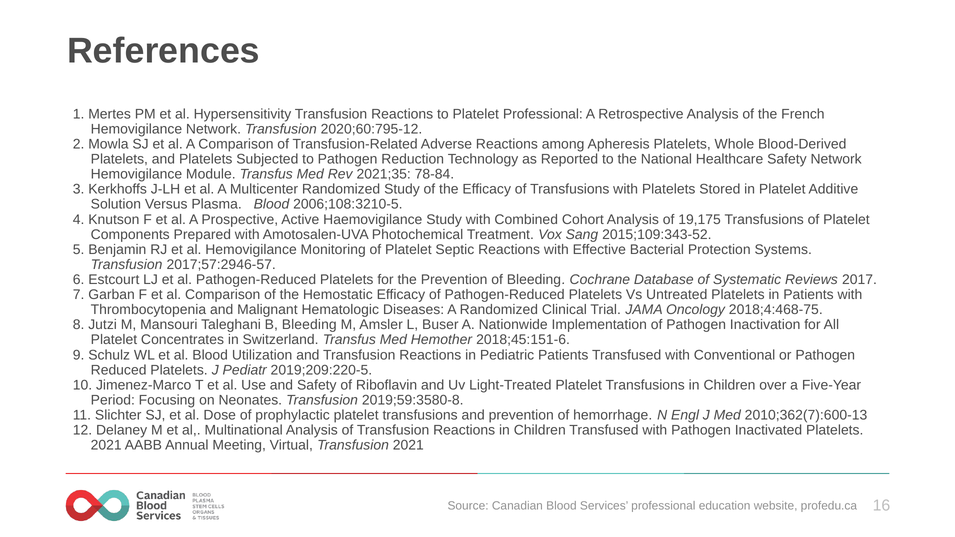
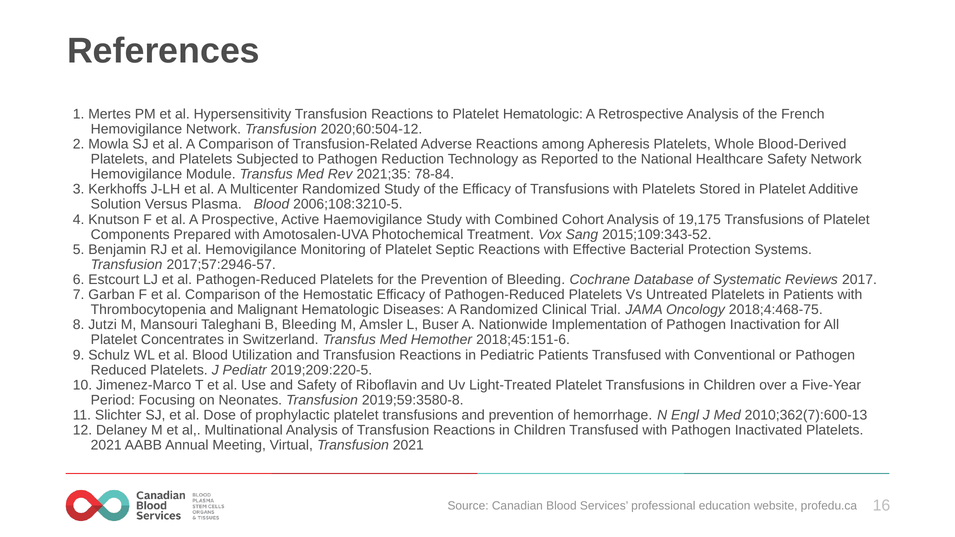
Platelet Professional: Professional -> Hematologic
2020;60:795-12: 2020;60:795-12 -> 2020;60:504-12
